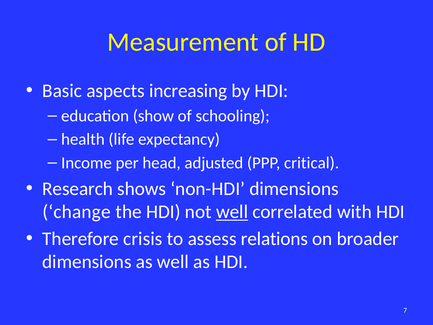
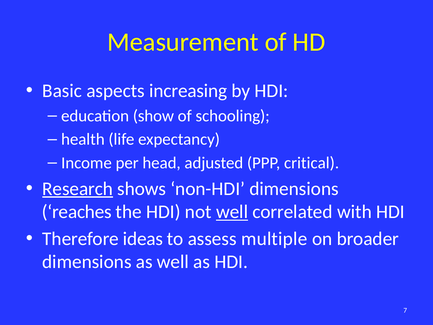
Research underline: none -> present
change: change -> reaches
crisis: crisis -> ideas
relations: relations -> multiple
